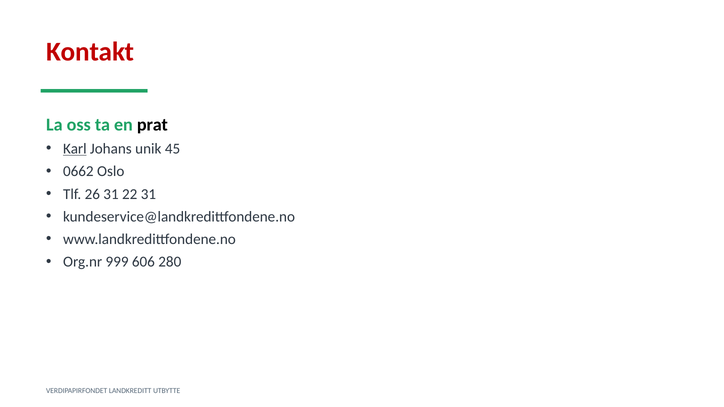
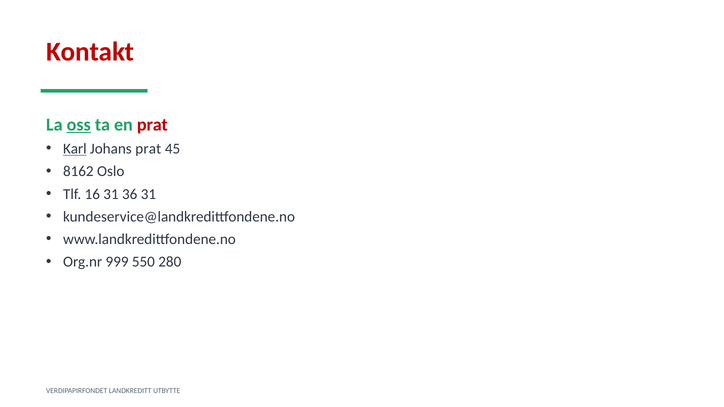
oss underline: none -> present
prat at (152, 125) colour: black -> red
Johans unik: unik -> prat
0662: 0662 -> 8162
26: 26 -> 16
22: 22 -> 36
606: 606 -> 550
